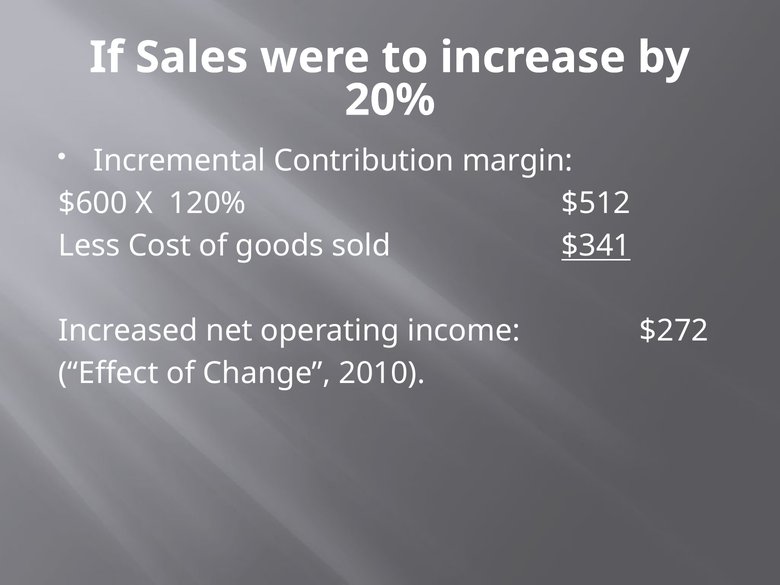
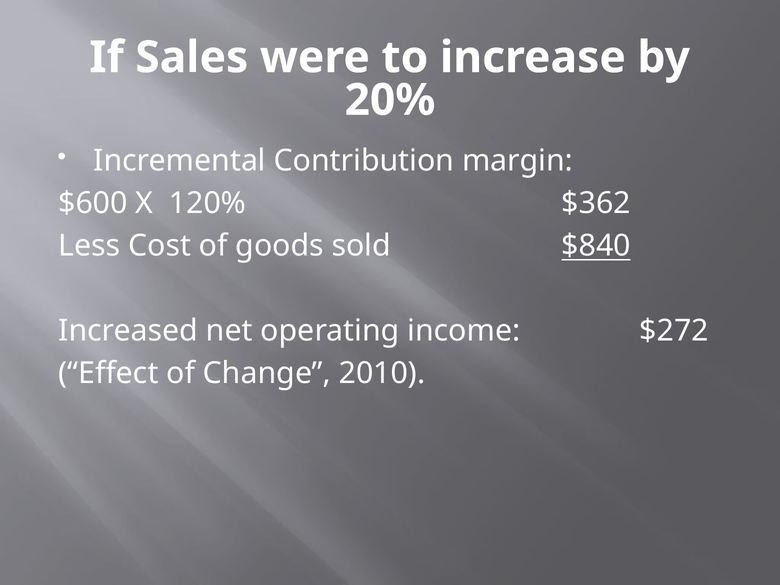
$512: $512 -> $362
$341: $341 -> $840
